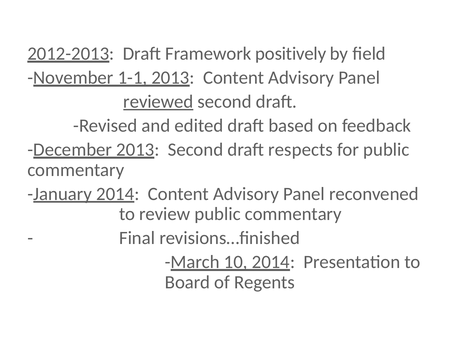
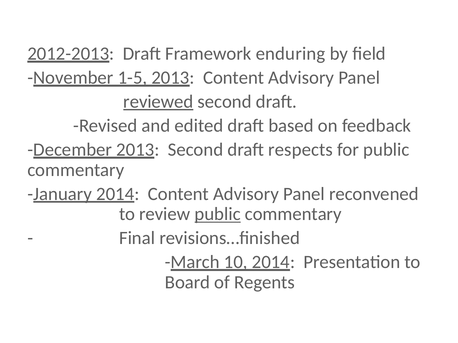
positively: positively -> enduring
1-1: 1-1 -> 1-5
public at (218, 214) underline: none -> present
